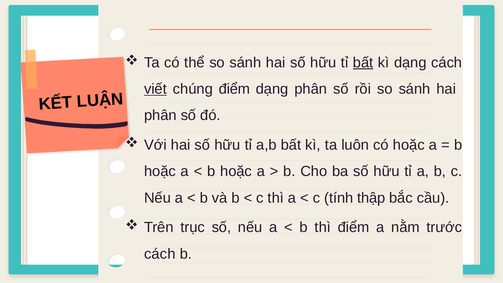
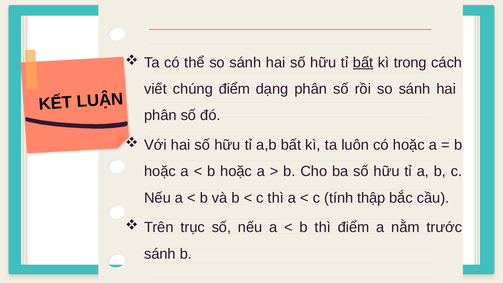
kì dạng: dạng -> trong
viết underline: present -> none
cách at (160, 254): cách -> sánh
